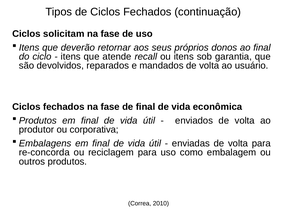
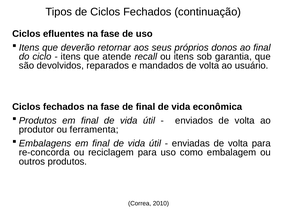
solicitam: solicitam -> efluentes
corporativa: corporativa -> ferramenta
